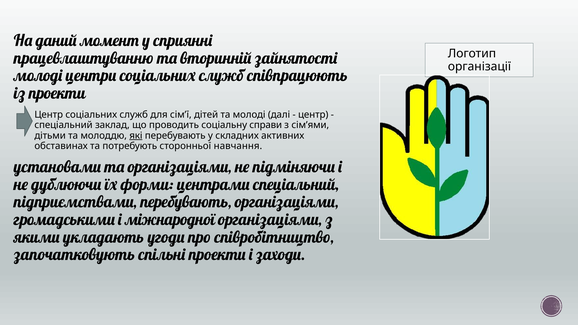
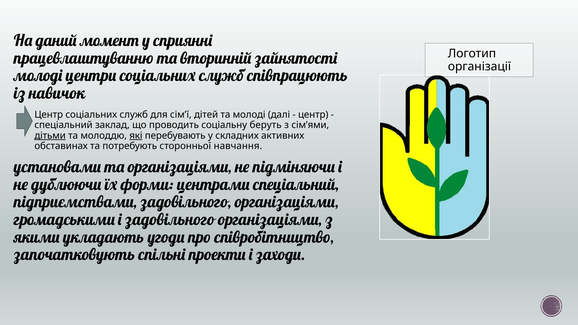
із проекти: проекти -> навичок
справи: справи -> беруть
дітьми underline: none -> present
підприємствами перебувають: перебувають -> задовільного
і міжнародної: міжнародної -> задовільного
